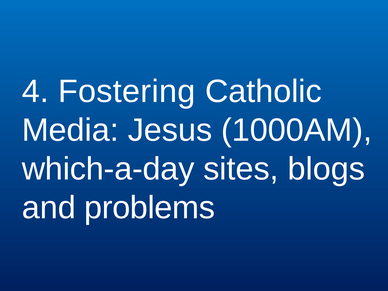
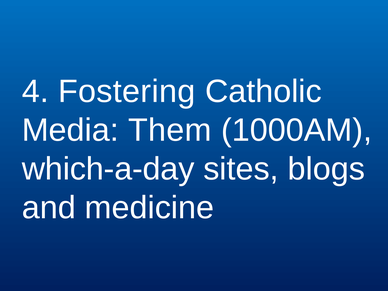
Jesus: Jesus -> Them
problems: problems -> medicine
